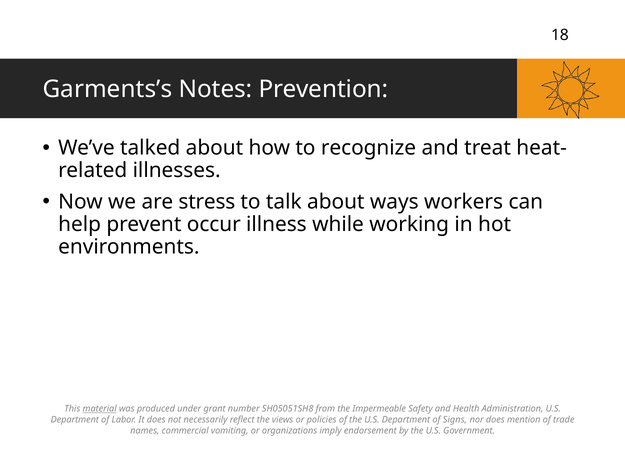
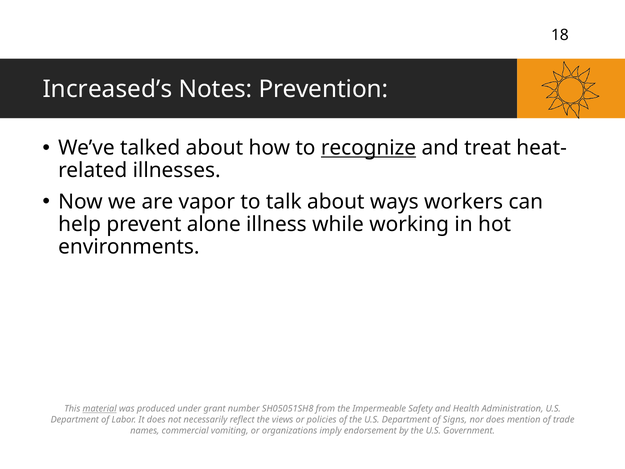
Garments’s: Garments’s -> Increased’s
recognize underline: none -> present
stress: stress -> vapor
occur: occur -> alone
